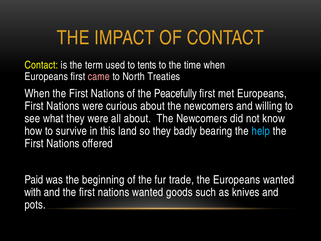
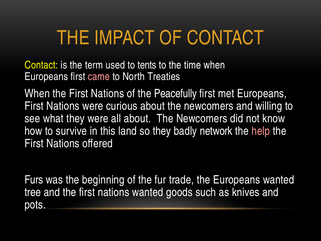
bearing: bearing -> network
help colour: light blue -> pink
Paid: Paid -> Furs
with: with -> tree
